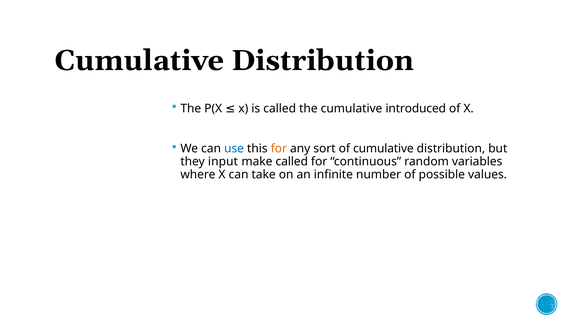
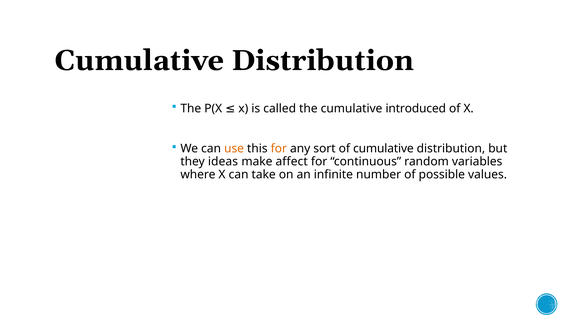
use colour: blue -> orange
input: input -> ideas
make called: called -> affect
